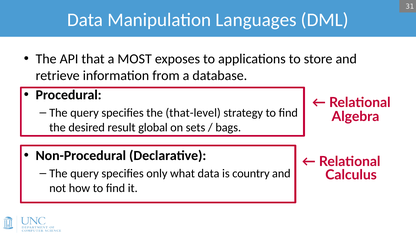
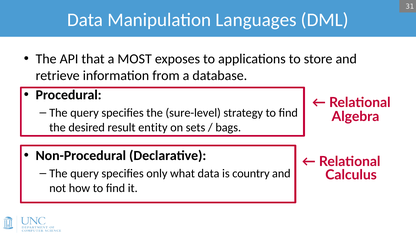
that-level: that-level -> sure-level
global: global -> entity
